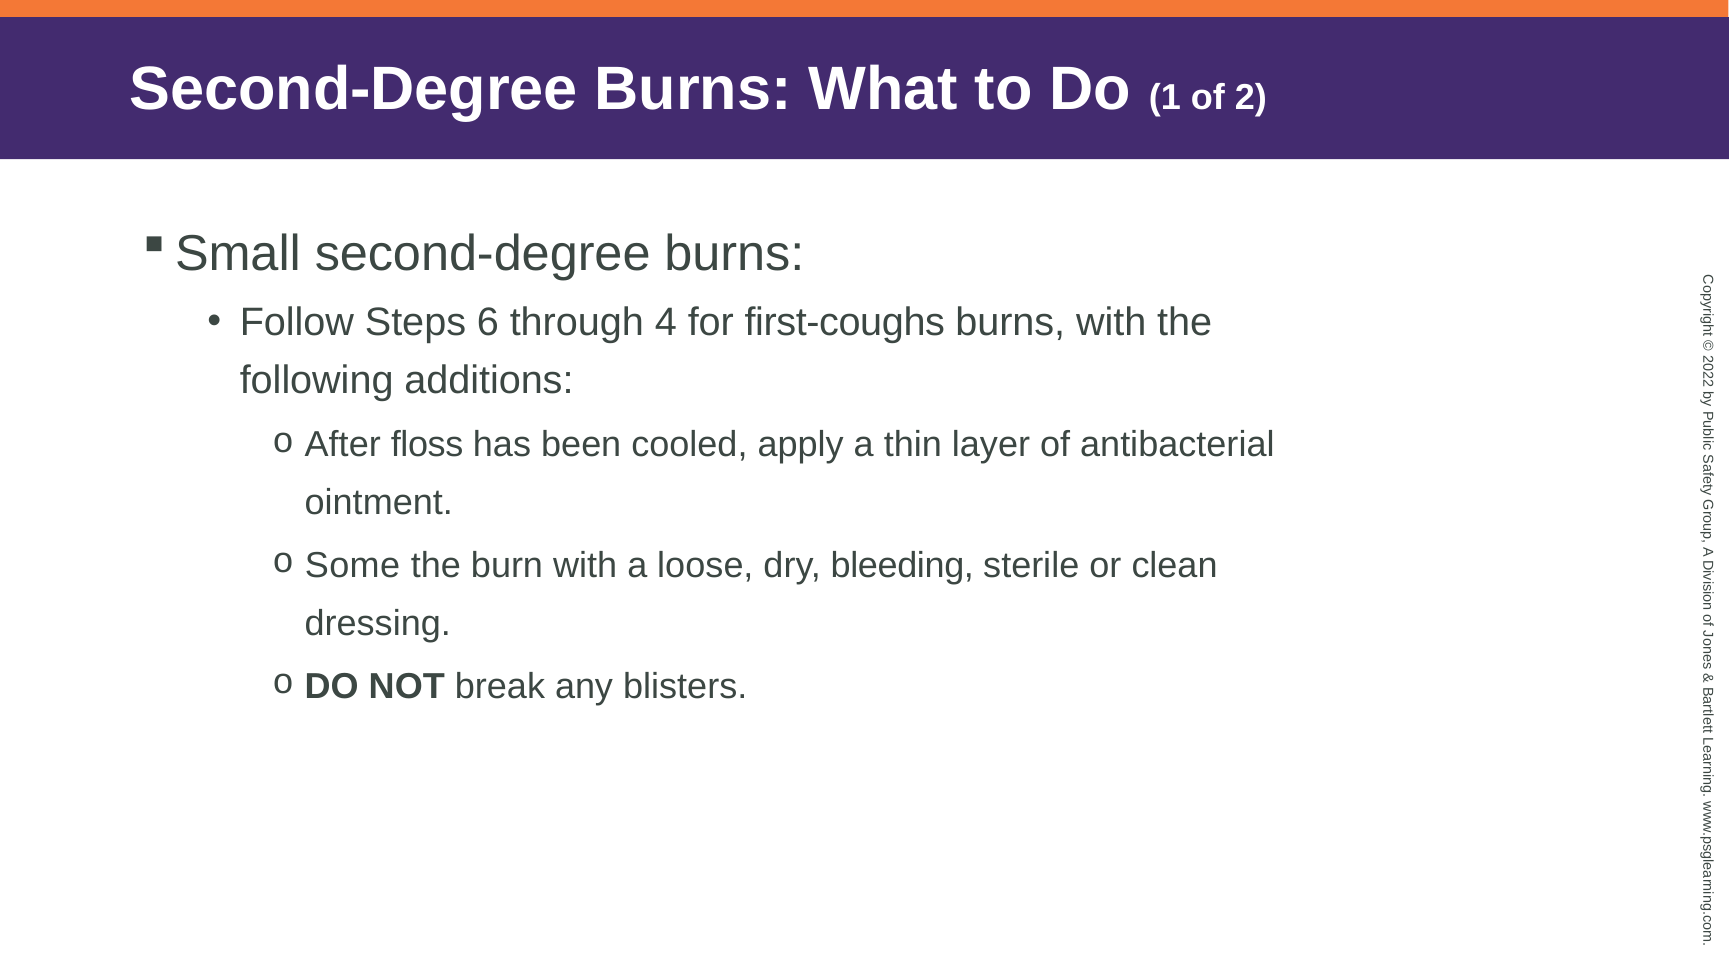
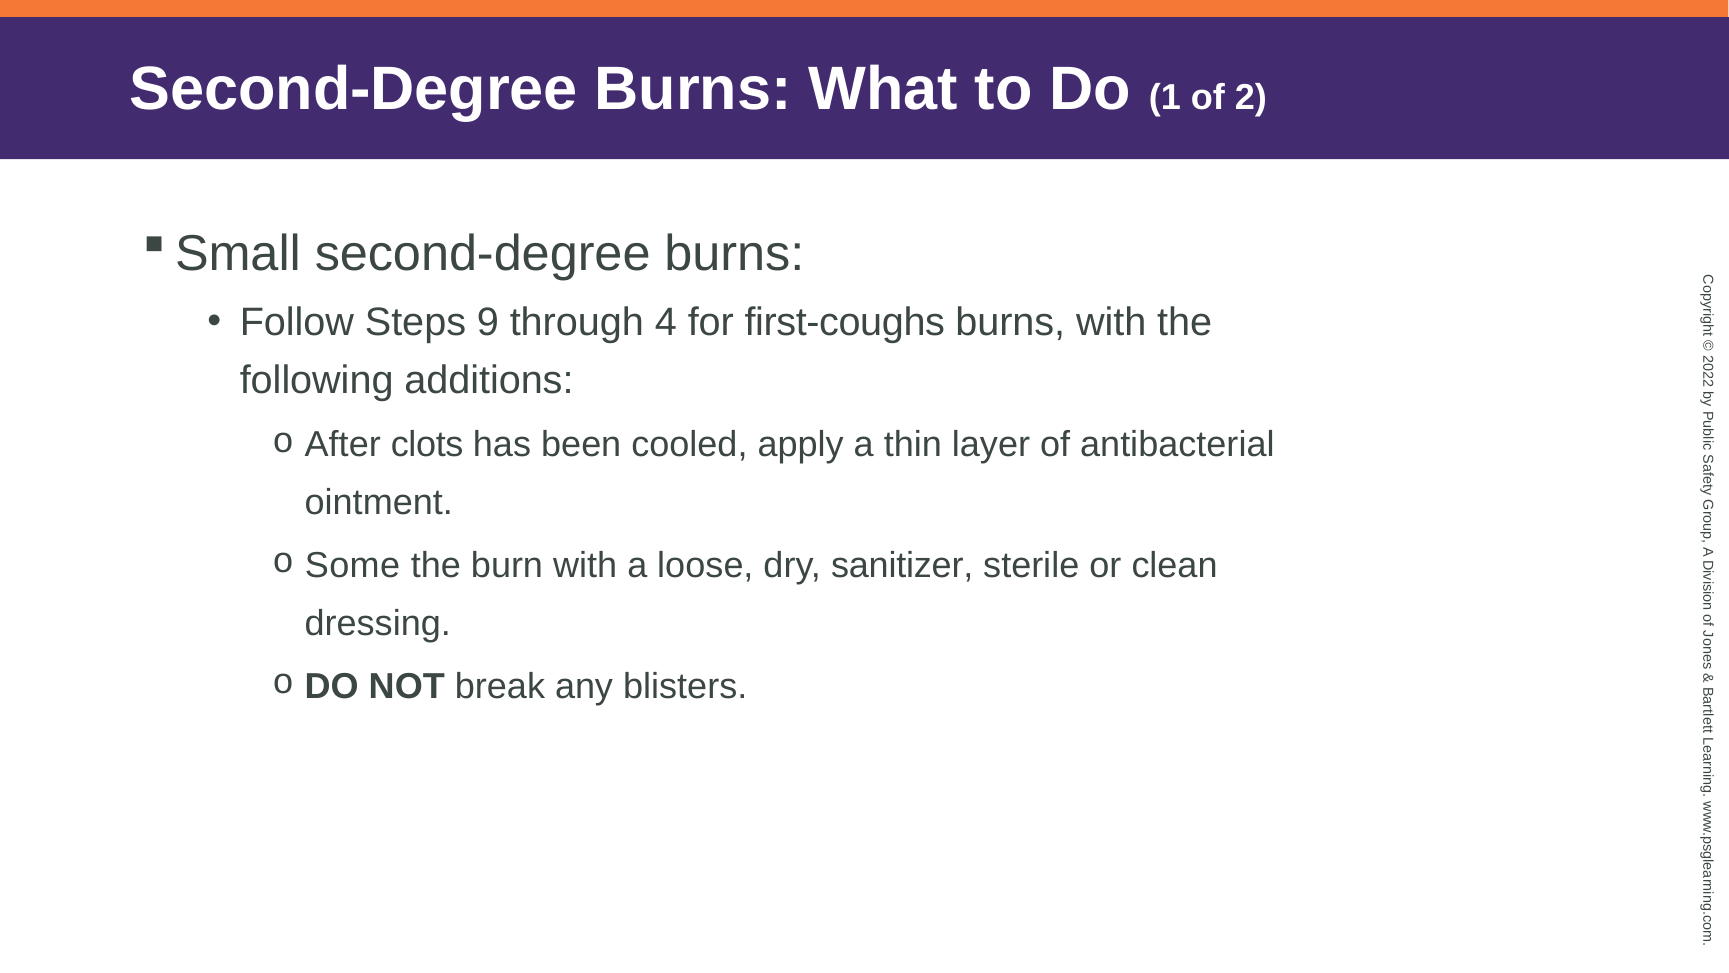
6: 6 -> 9
floss: floss -> clots
bleeding: bleeding -> sanitizer
